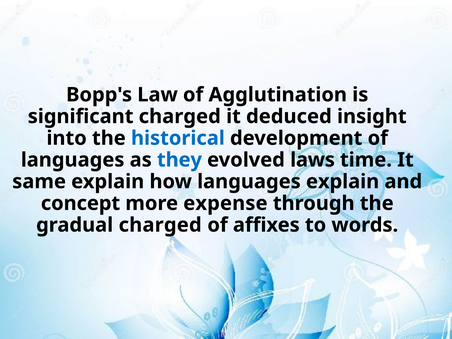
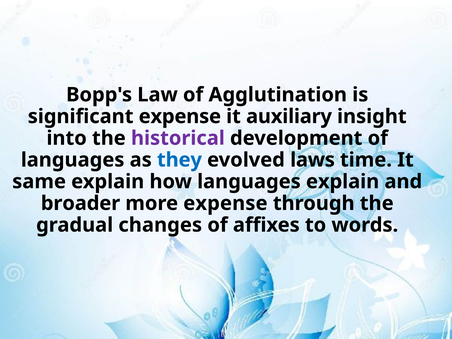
significant charged: charged -> expense
deduced: deduced -> auxiliary
historical colour: blue -> purple
concept: concept -> broader
gradual charged: charged -> changes
